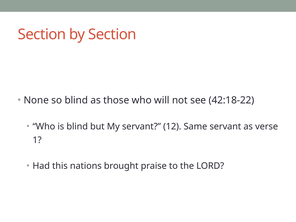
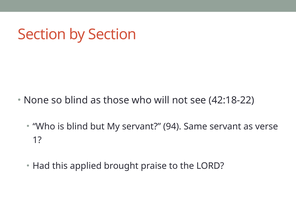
12: 12 -> 94
nations: nations -> applied
